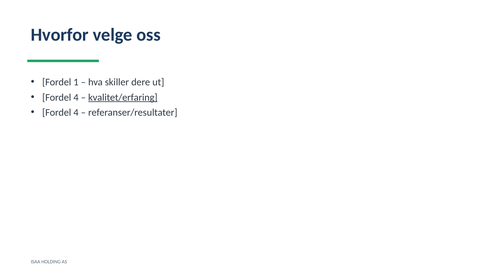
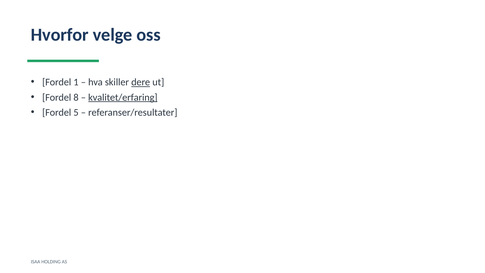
dere underline: none -> present
4 at (76, 97): 4 -> 8
4 at (76, 112): 4 -> 5
